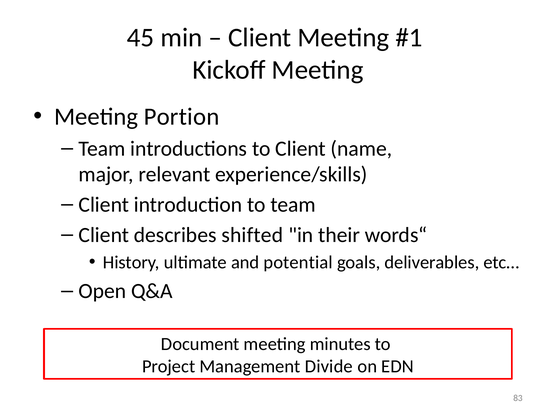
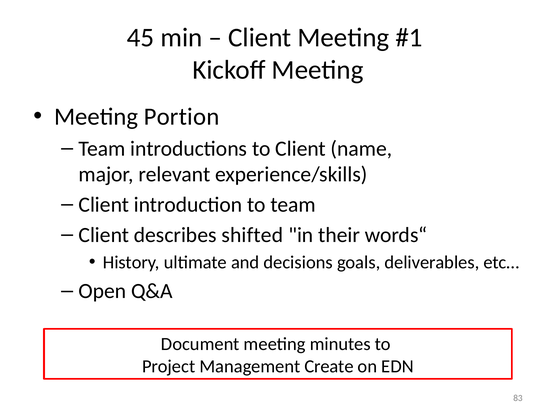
potential: potential -> decisions
Divide: Divide -> Create
